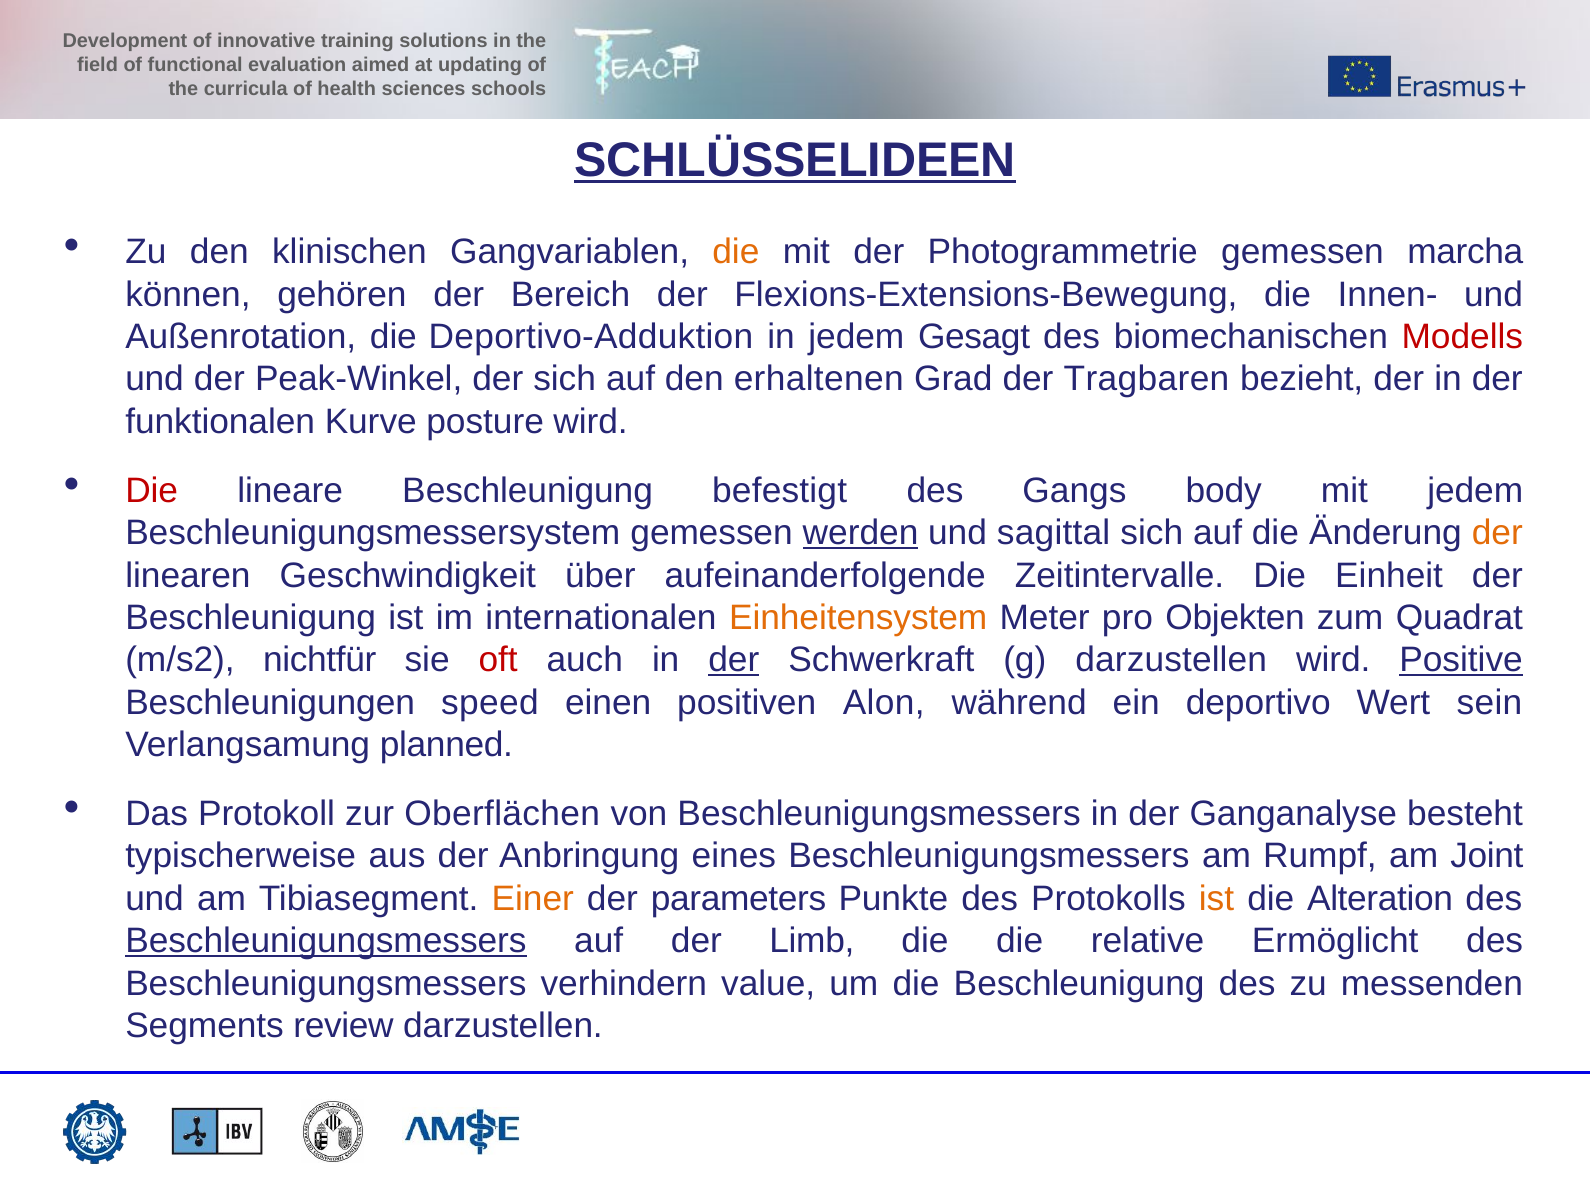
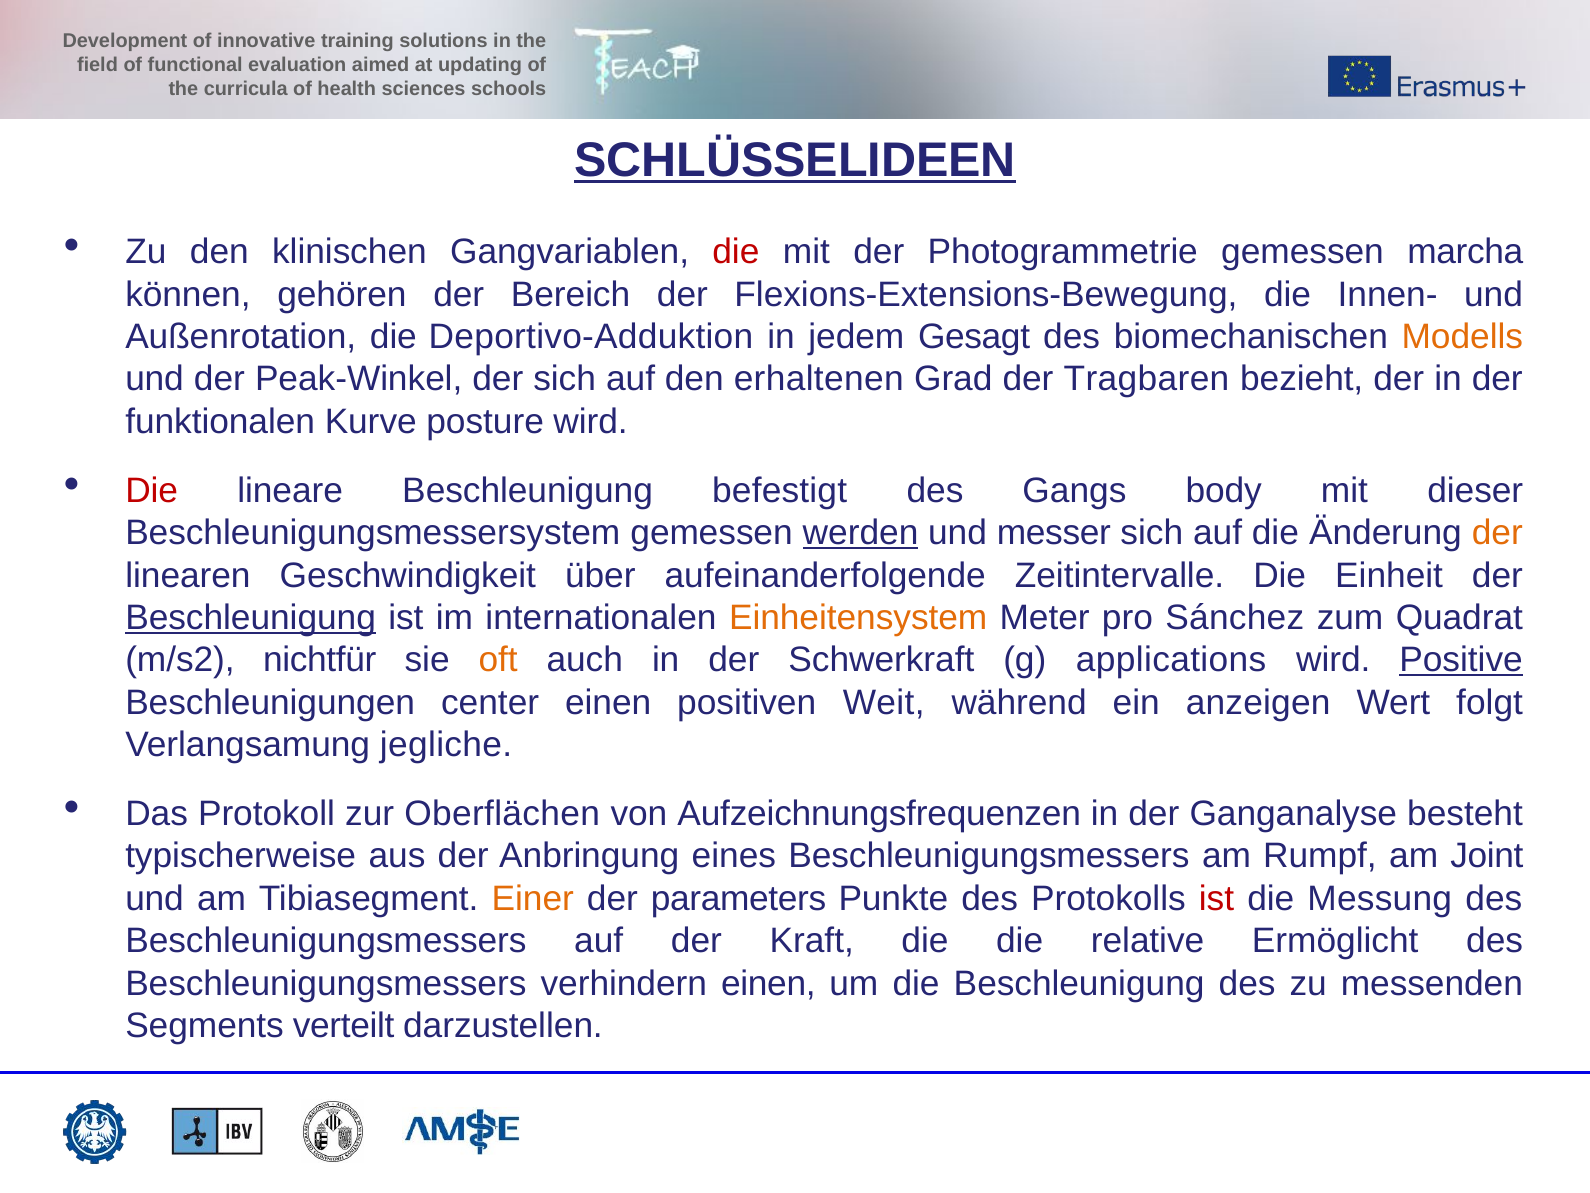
die at (736, 252) colour: orange -> red
Modells colour: red -> orange
mit jedem: jedem -> dieser
sagittal: sagittal -> messer
Beschleunigung at (251, 618) underline: none -> present
Objekten: Objekten -> Sánchez
oft colour: red -> orange
der at (734, 660) underline: present -> none
g darzustellen: darzustellen -> applications
speed: speed -> center
Alon: Alon -> Weit
deportivo: deportivo -> anzeigen
sein: sein -> folgt
planned: planned -> jegliche
von Beschleunigungsmessers: Beschleunigungsmessers -> Aufzeichnungsfrequenzen
ist at (1217, 898) colour: orange -> red
Alteration: Alteration -> Messung
Beschleunigungsmessers at (326, 941) underline: present -> none
Limb: Limb -> Kraft
verhindern value: value -> einen
review: review -> verteilt
